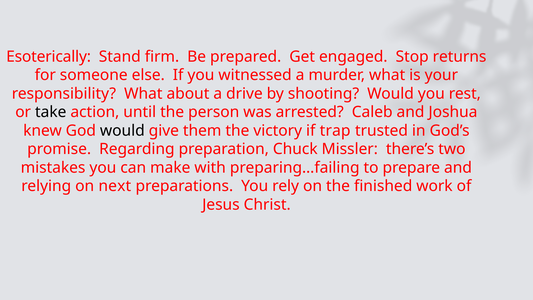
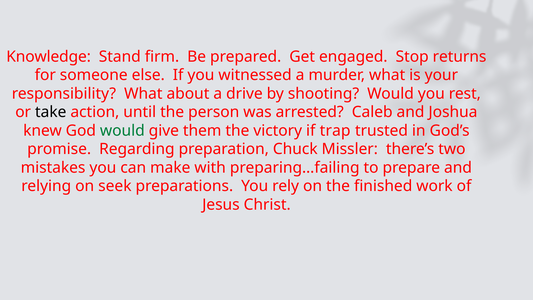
Esoterically: Esoterically -> Knowledge
would at (122, 131) colour: black -> green
next: next -> seek
